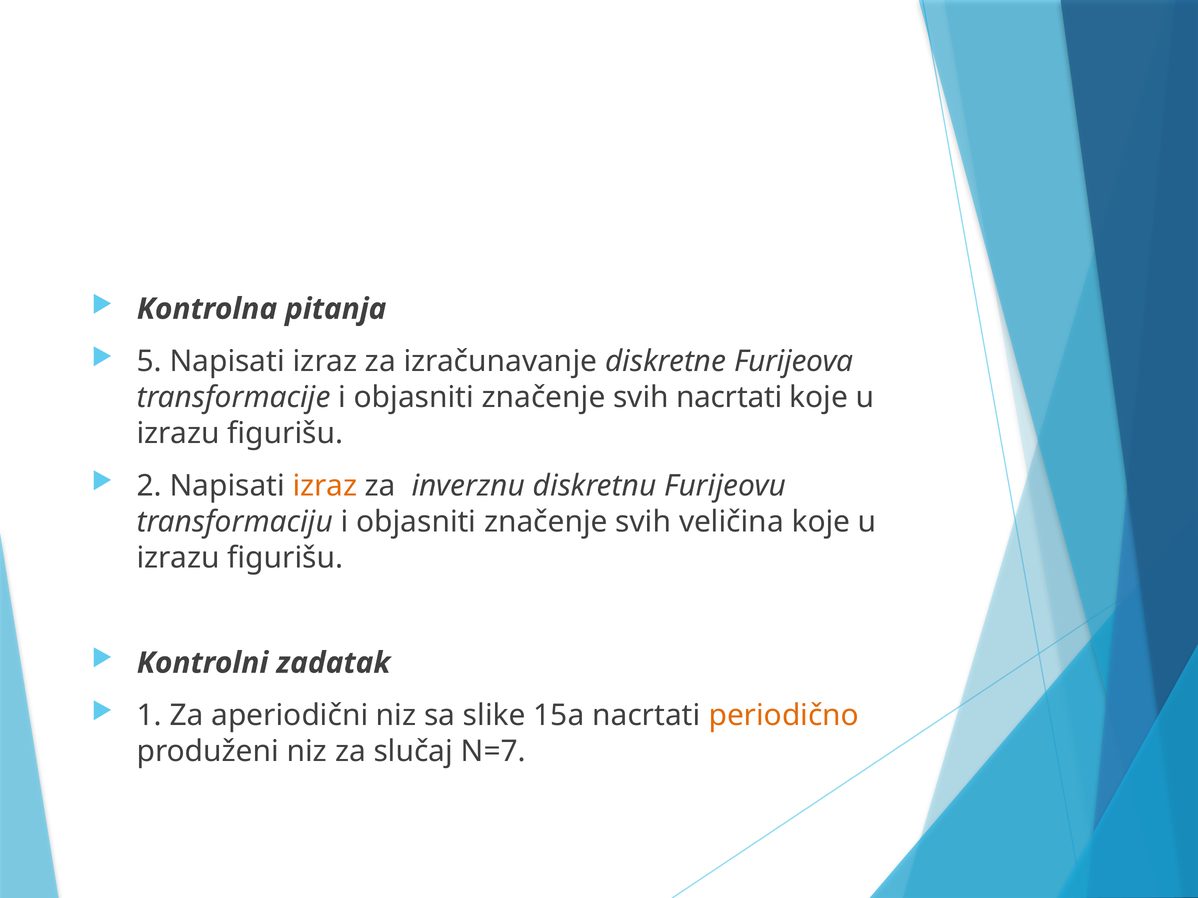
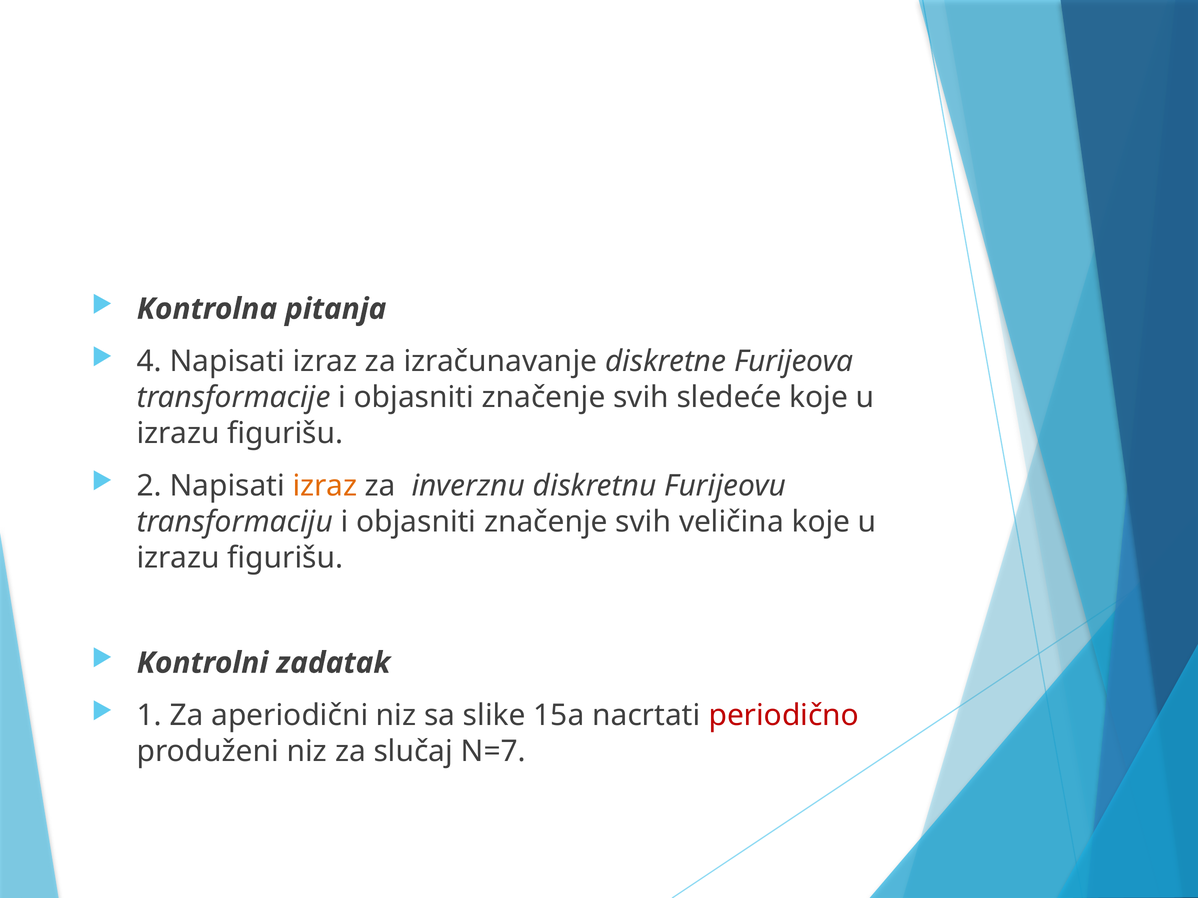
5: 5 -> 4
svih nacrtati: nacrtati -> sledeće
periodično colour: orange -> red
